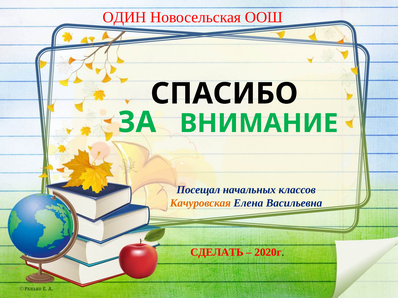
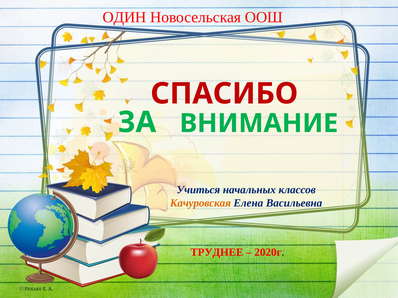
СПАСИБО colour: black -> red
Посещал: Посещал -> Учиться
СДЕЛАТЬ: СДЕЛАТЬ -> ТРУДНЕЕ
